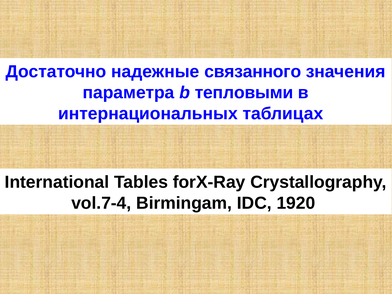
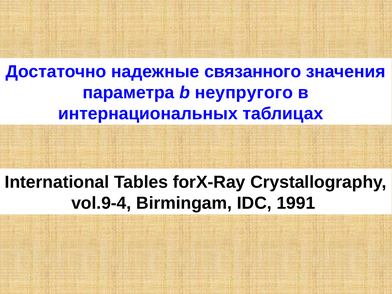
тепловыми: тепловыми -> неупругого
vol.7-4: vol.7-4 -> vol.9-4
1920: 1920 -> 1991
